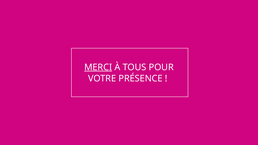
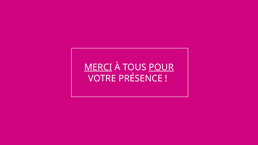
POUR underline: none -> present
